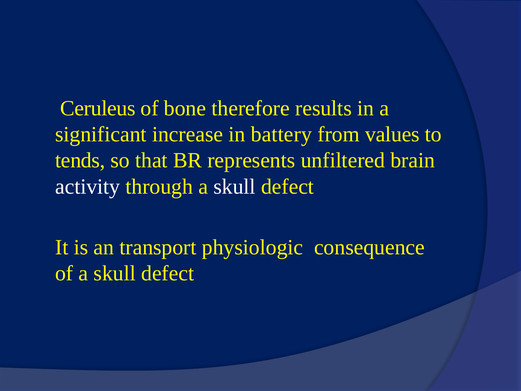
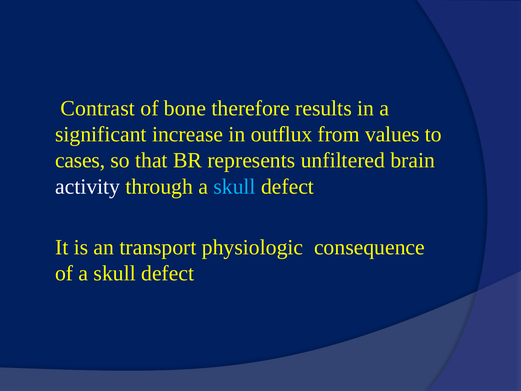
Ceruleus: Ceruleus -> Contrast
battery: battery -> outflux
tends: tends -> cases
skull at (235, 186) colour: white -> light blue
